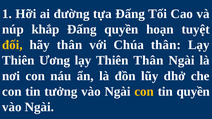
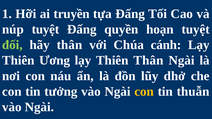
đường: đường -> truyền
núp khắp: khắp -> tuyệt
đối colour: yellow -> light green
Chúa thân: thân -> cánh
tin quyền: quyền -> thuẫn
